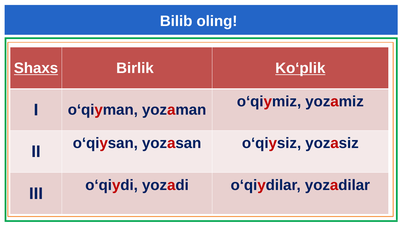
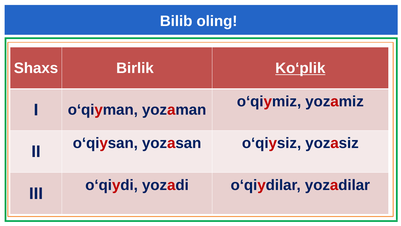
Shaxs underline: present -> none
